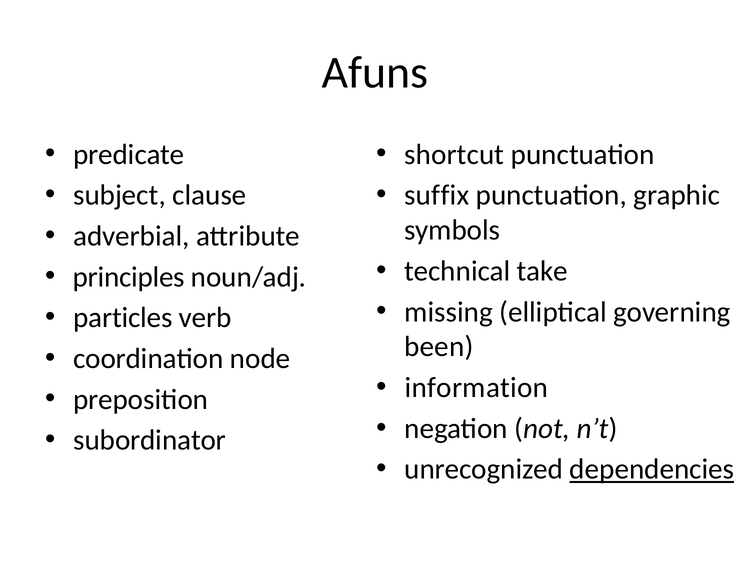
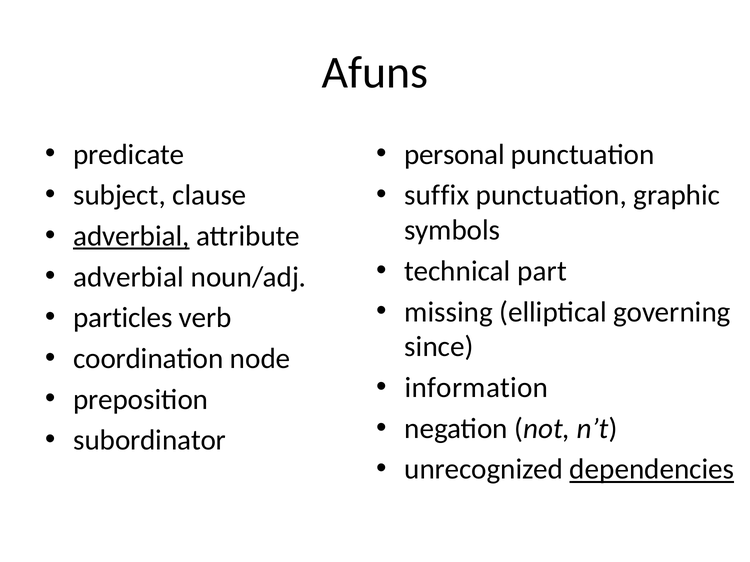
shortcut: shortcut -> personal
adverbial at (131, 236) underline: none -> present
take: take -> part
principles at (129, 277): principles -> adverbial
been: been -> since
